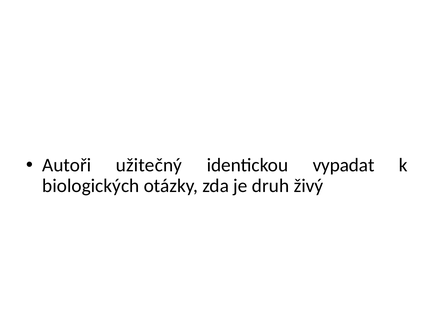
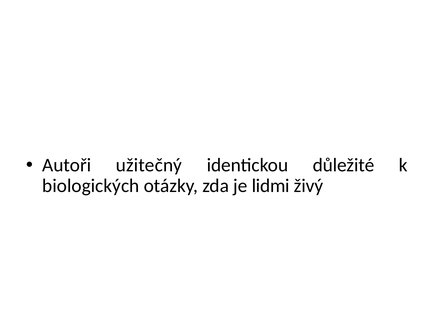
vypadat: vypadat -> důležité
druh: druh -> lidmi
